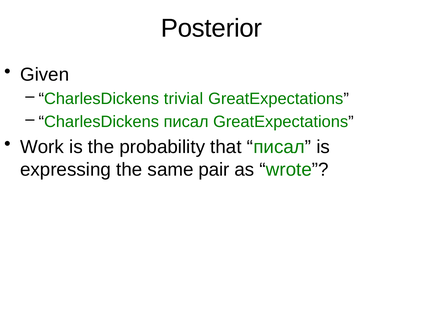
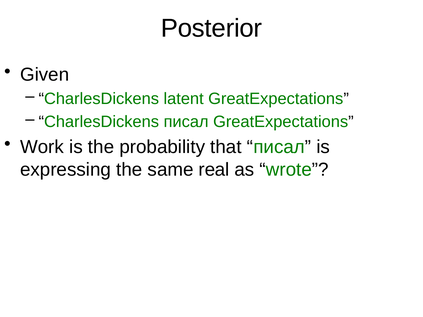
trivial: trivial -> latent
pair: pair -> real
